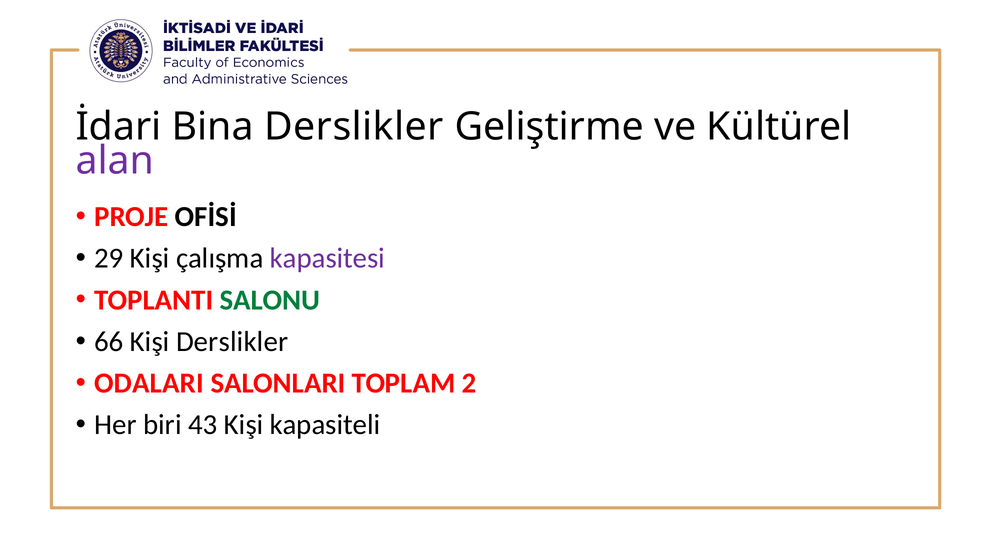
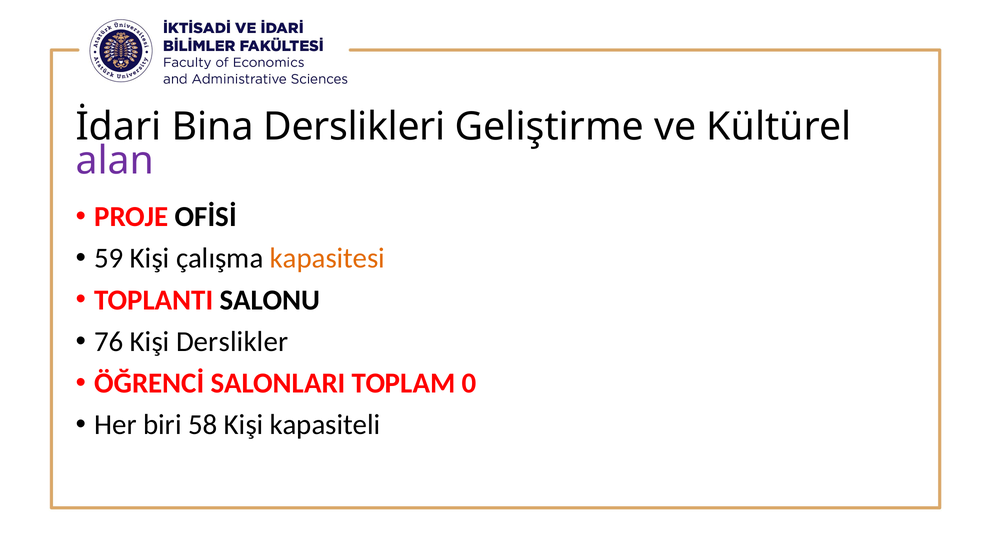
Bina Derslikler: Derslikler -> Derslikleri
29: 29 -> 59
kapasitesi colour: purple -> orange
SALONU colour: green -> black
66: 66 -> 76
ODALARI: ODALARI -> ÖĞRENCİ
2: 2 -> 0
43: 43 -> 58
